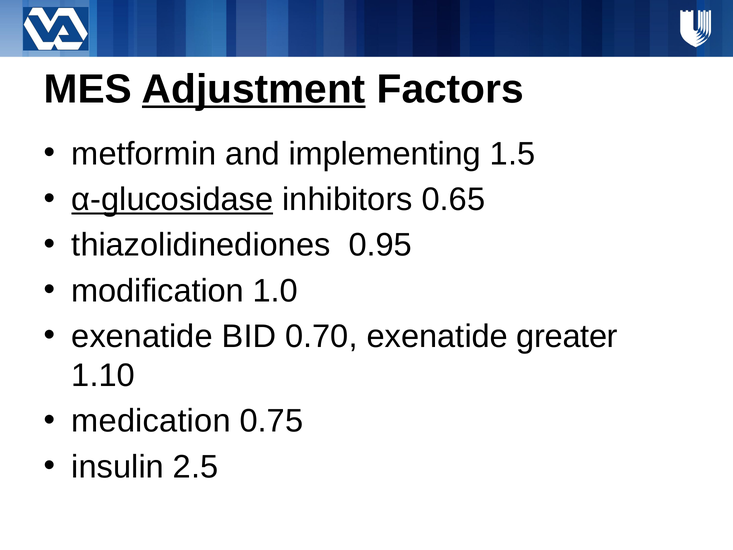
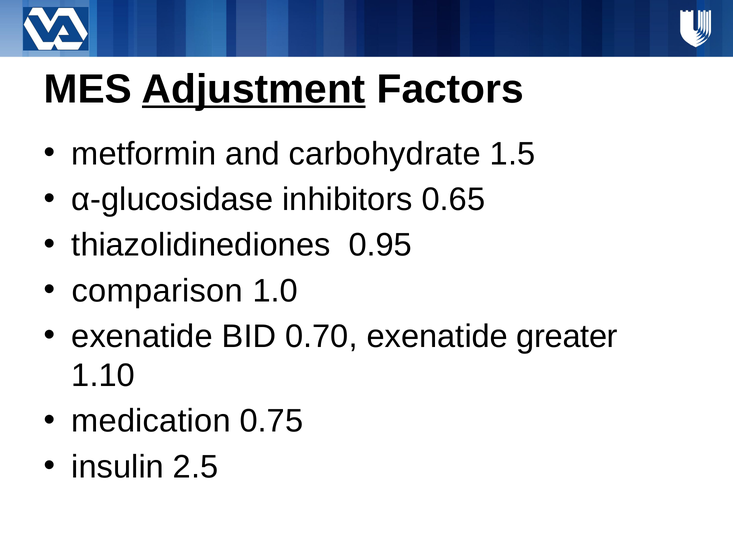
implementing: implementing -> carbohydrate
α-glucosidase underline: present -> none
modification: modification -> comparison
